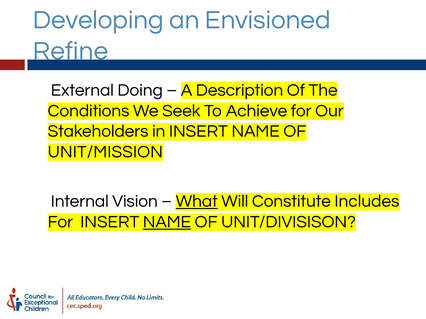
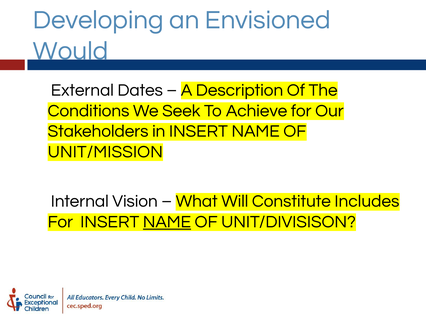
Refine: Refine -> Would
Doing: Doing -> Dates
What underline: present -> none
